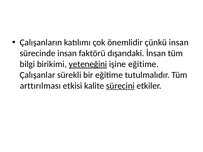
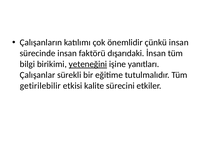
işine eğitime: eğitime -> yanıtları
arttırılması: arttırılması -> getirilebilir
sürecini underline: present -> none
